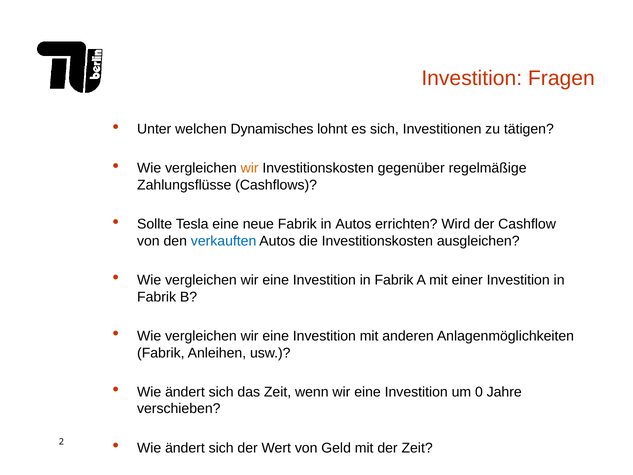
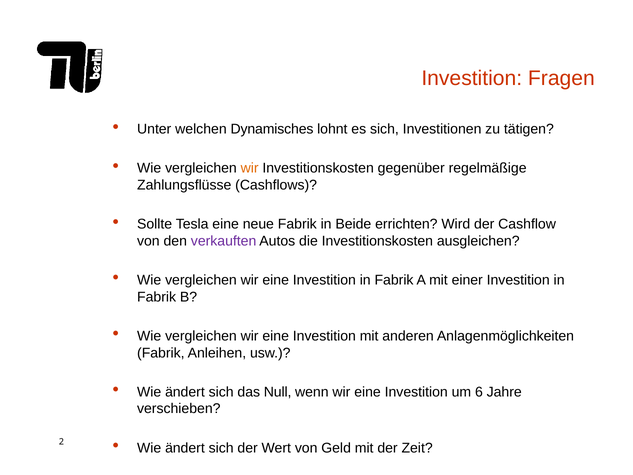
in Autos: Autos -> Beide
verkauften colour: blue -> purple
das Zeit: Zeit -> Null
0: 0 -> 6
